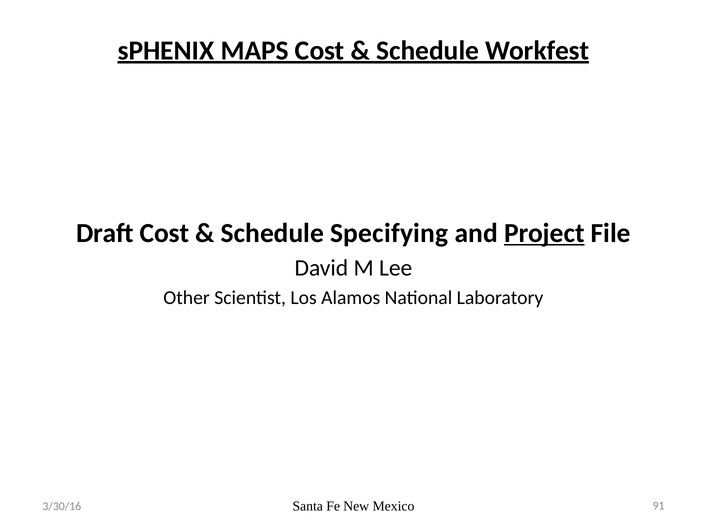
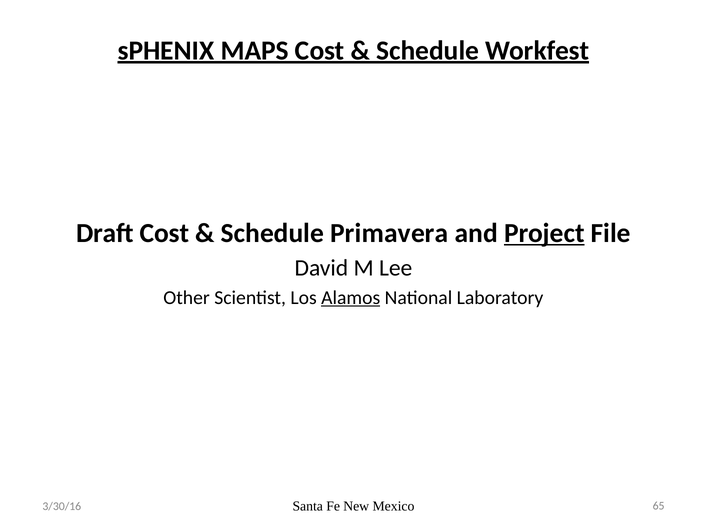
Specifying: Specifying -> Primavera
Alamos underline: none -> present
91: 91 -> 65
